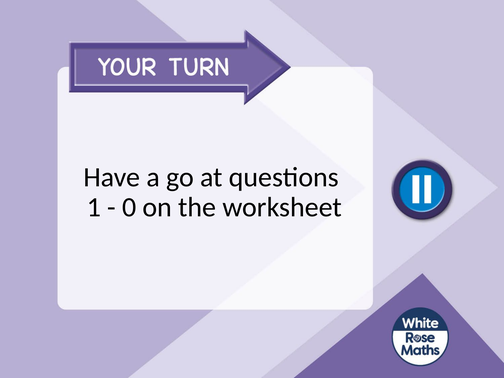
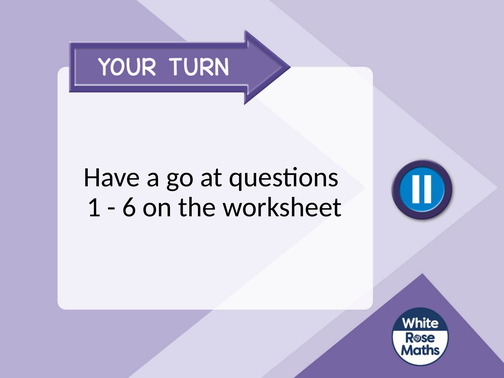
0: 0 -> 6
